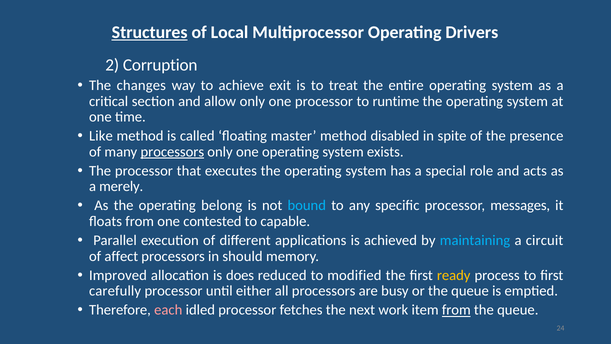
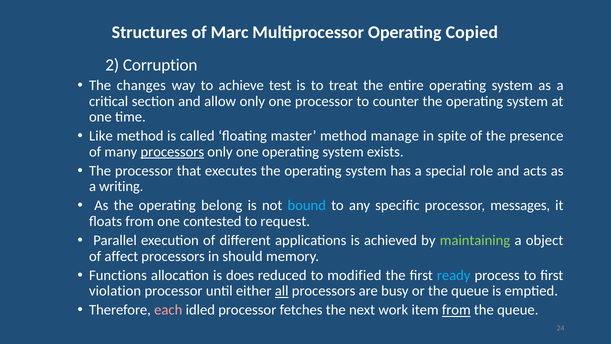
Structures underline: present -> none
Local: Local -> Marc
Drivers: Drivers -> Copied
exit: exit -> test
runtime: runtime -> counter
disabled: disabled -> manage
merely: merely -> writing
capable: capable -> request
maintaining colour: light blue -> light green
circuit: circuit -> object
Improved: Improved -> Functions
ready colour: yellow -> light blue
carefully: carefully -> violation
all underline: none -> present
